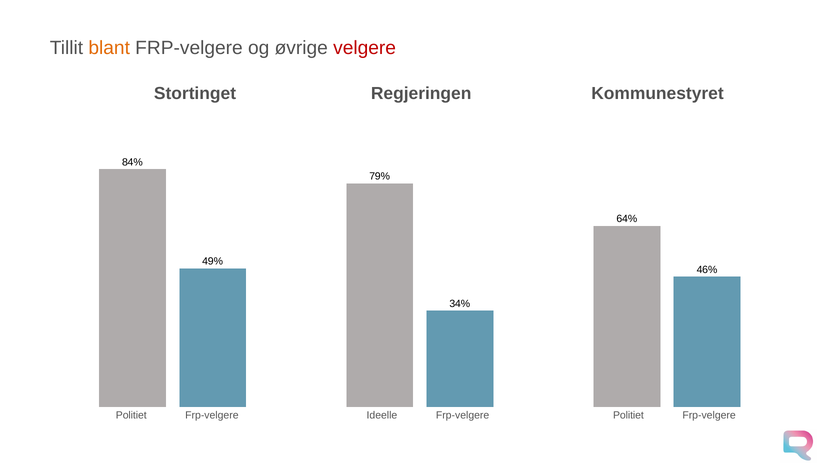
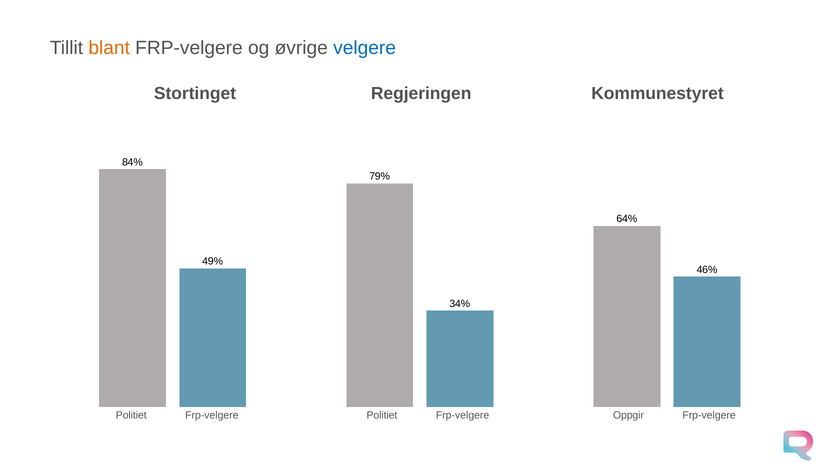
velgere colour: red -> blue
Ideelle at (382, 416): Ideelle -> Politiet
Politiet at (628, 416): Politiet -> Oppgir
